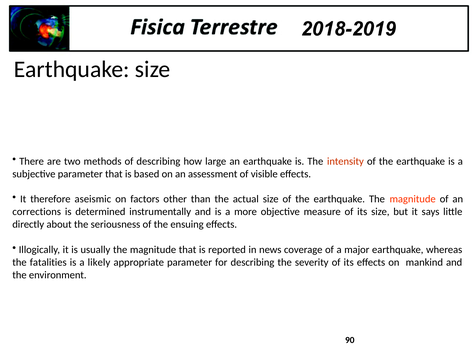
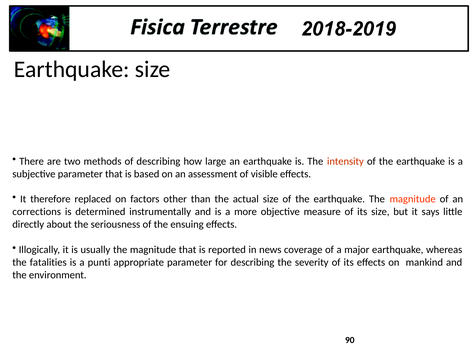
aseismic: aseismic -> replaced
likely: likely -> punti
